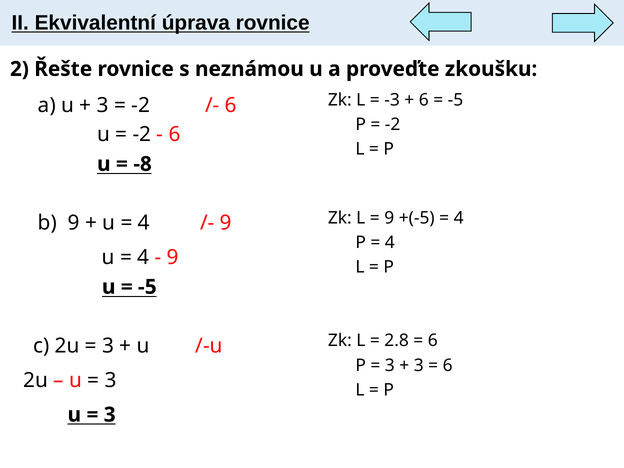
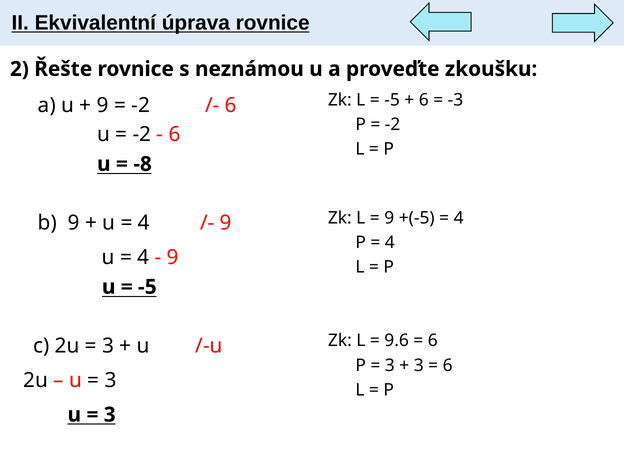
-3 at (392, 100): -3 -> -5
-5 at (455, 100): -5 -> -3
3 at (103, 105): 3 -> 9
2.8: 2.8 -> 9.6
